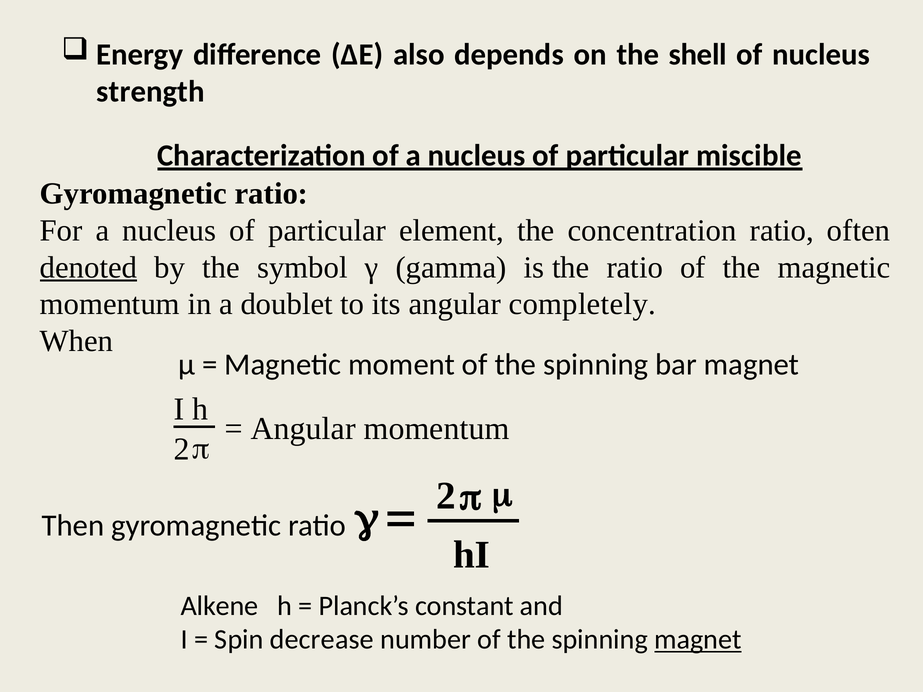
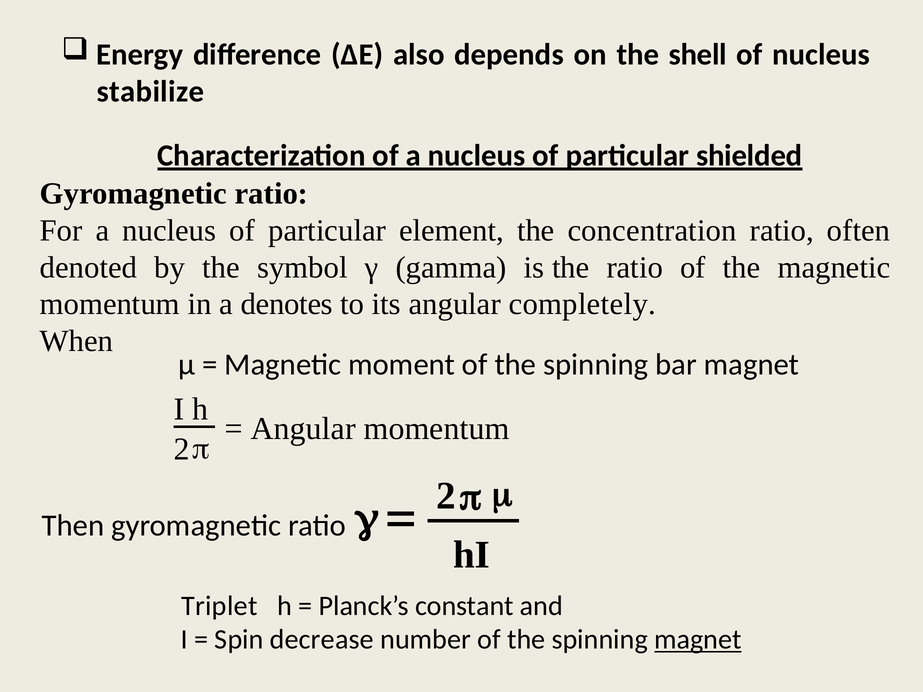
strength: strength -> stabilize
miscible: miscible -> shielded
denoted underline: present -> none
doublet: doublet -> denotes
Alkene: Alkene -> Triplet
